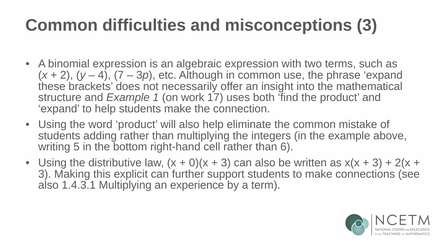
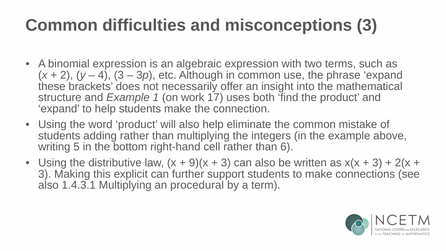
4 7: 7 -> 3
0)(x: 0)(x -> 9)(x
experience: experience -> procedural
